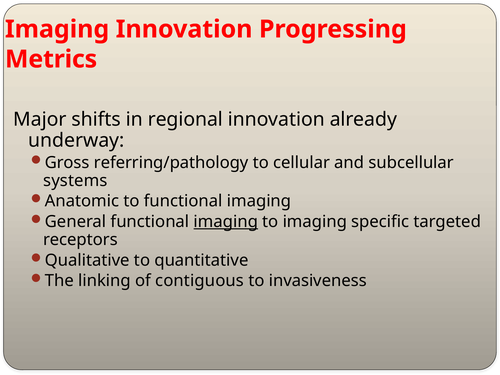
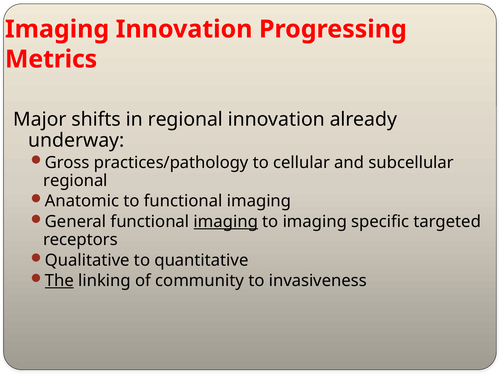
referring/pathology: referring/pathology -> practices/pathology
systems at (75, 181): systems -> regional
The underline: none -> present
contiguous: contiguous -> community
